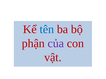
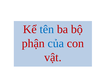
của colour: purple -> blue
